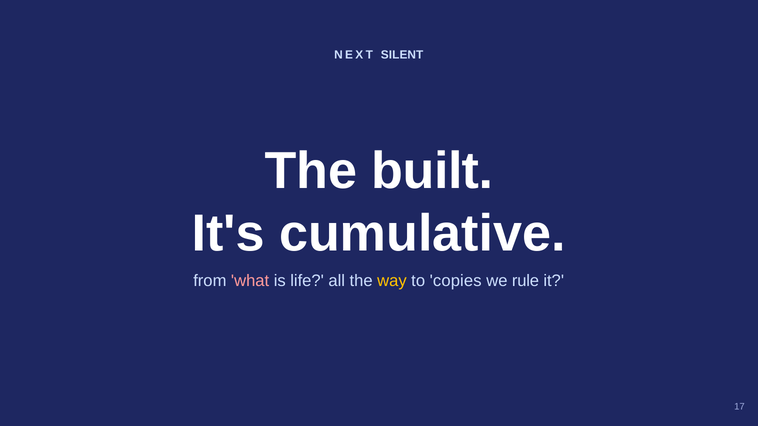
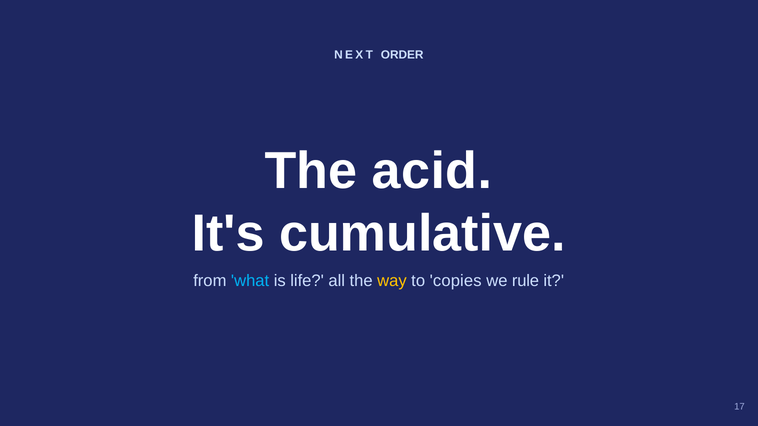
SILENT: SILENT -> ORDER
built: built -> acid
what colour: pink -> light blue
